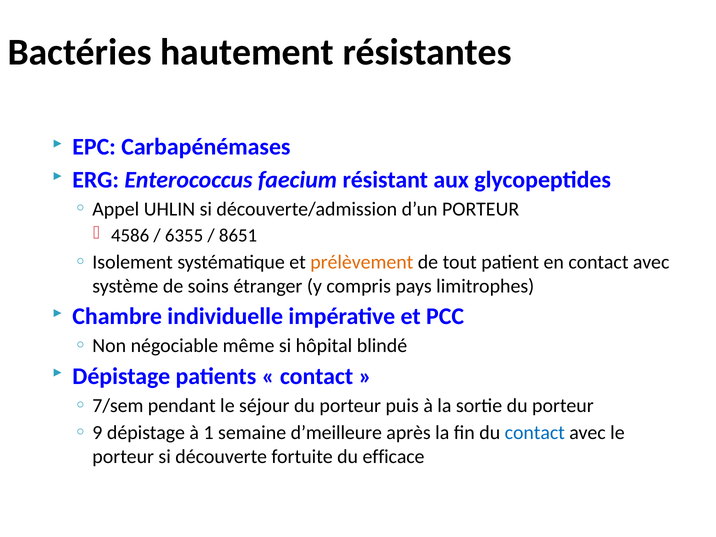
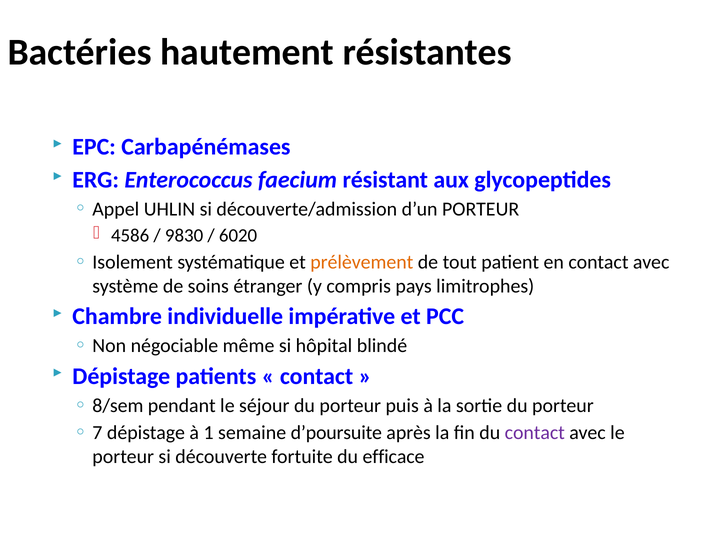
6355: 6355 -> 9830
8651: 8651 -> 6020
7/sem: 7/sem -> 8/sem
9: 9 -> 7
d’meilleure: d’meilleure -> d’poursuite
contact at (535, 433) colour: blue -> purple
